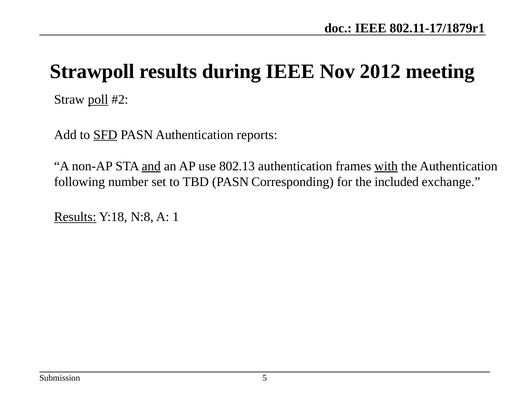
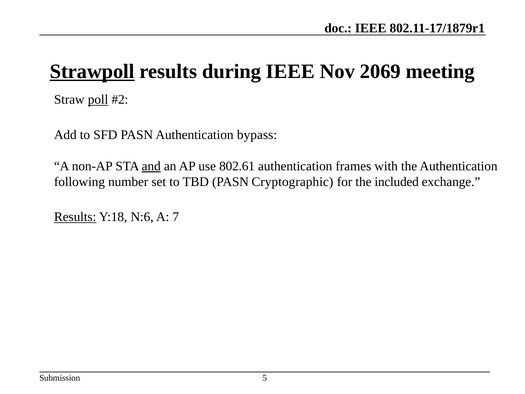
Strawpoll underline: none -> present
2012: 2012 -> 2069
SFD underline: present -> none
reports: reports -> bypass
802.13: 802.13 -> 802.61
with underline: present -> none
Corresponding: Corresponding -> Cryptographic
N:8: N:8 -> N:6
1: 1 -> 7
